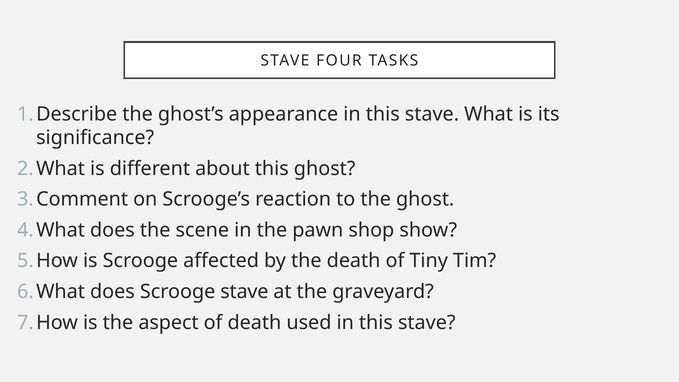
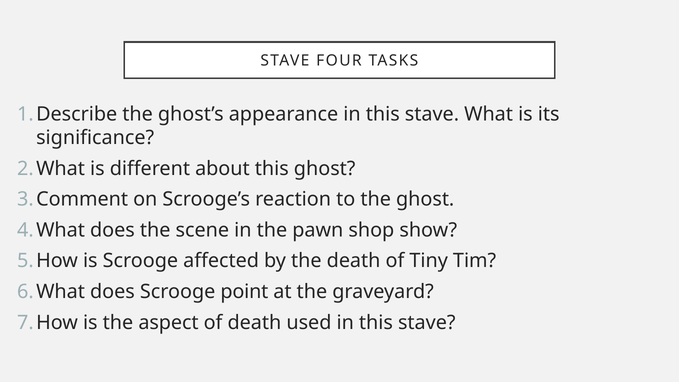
Scrooge stave: stave -> point
